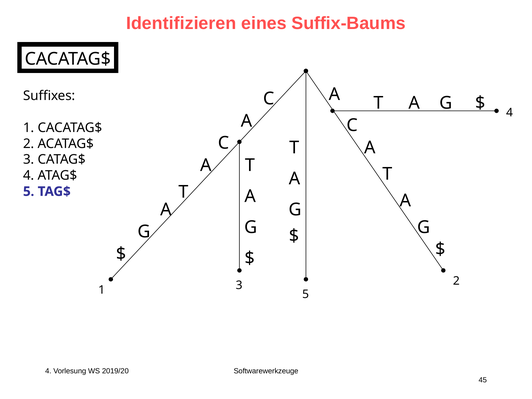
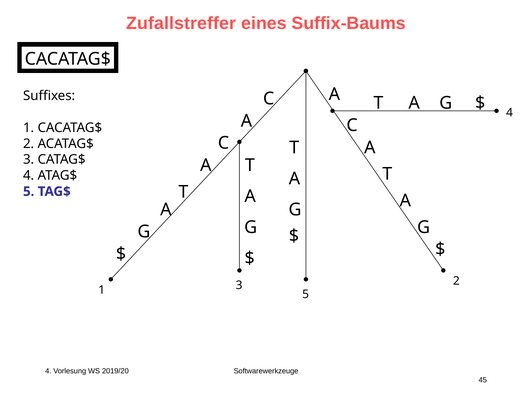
Identifizieren: Identifizieren -> Zufallstreffer
